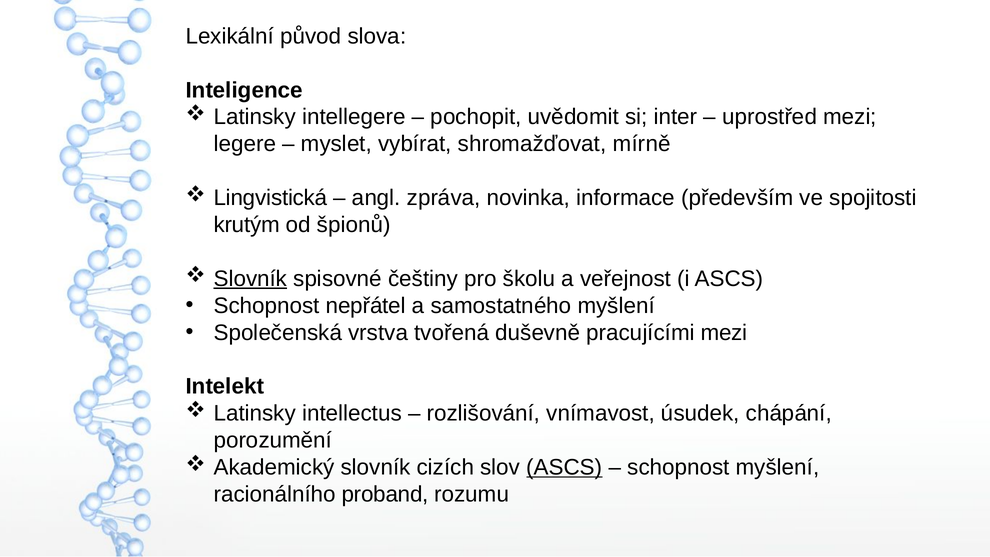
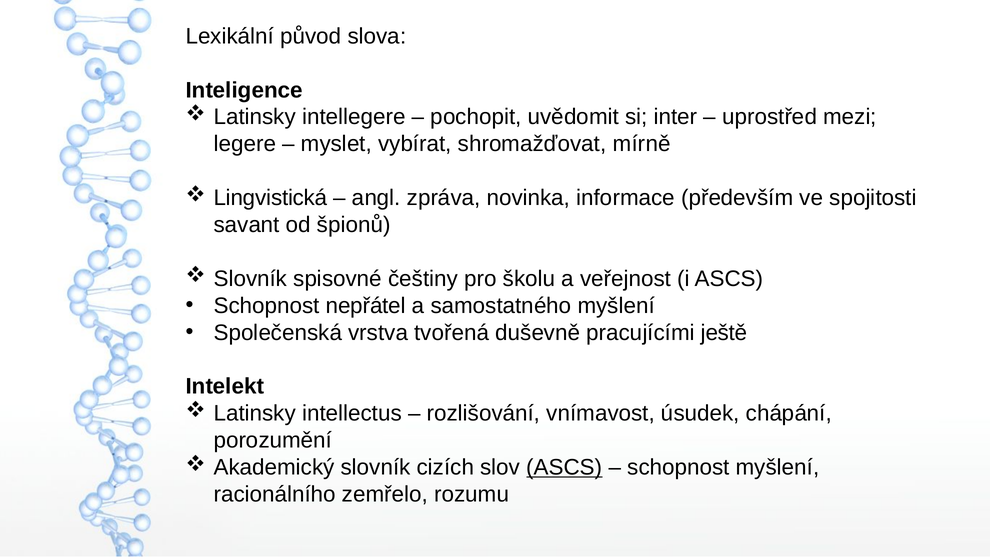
krutým: krutým -> savant
Slovník at (250, 279) underline: present -> none
pracujícími mezi: mezi -> ještě
proband: proband -> zemřelo
